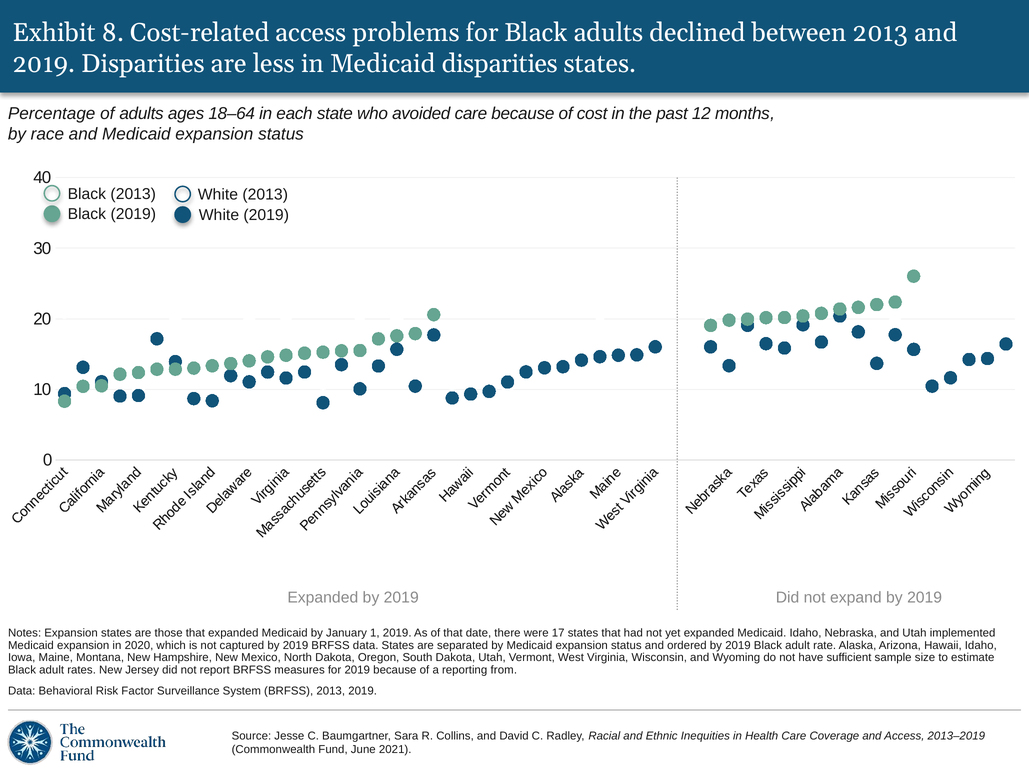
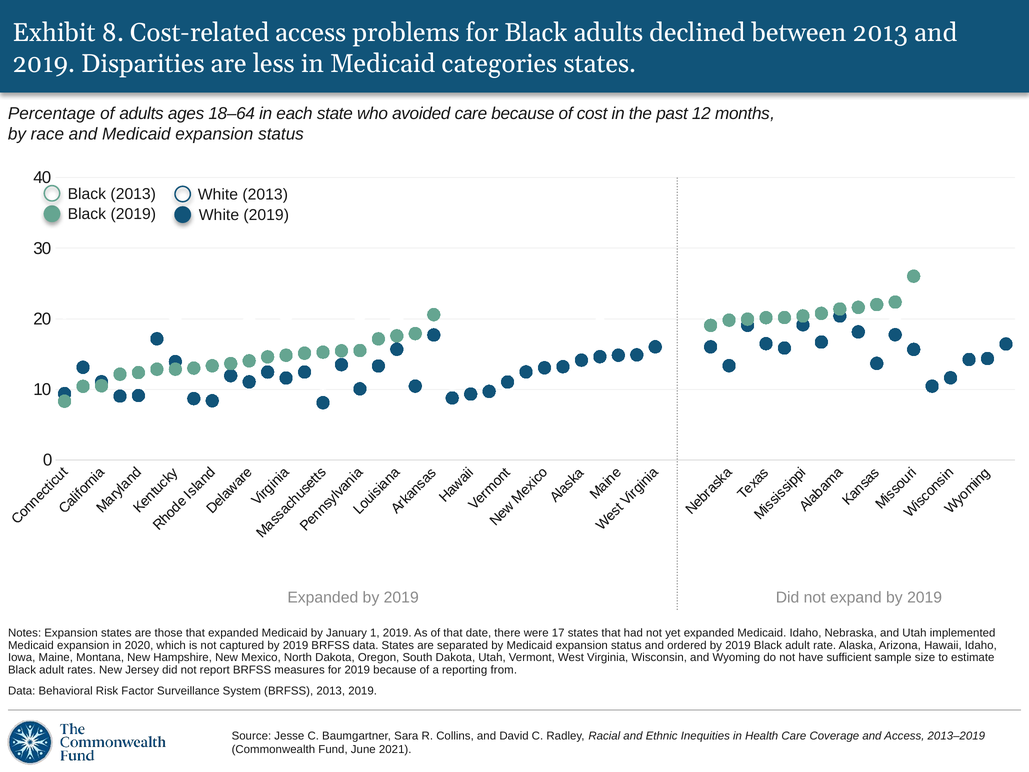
Medicaid disparities: disparities -> categories
